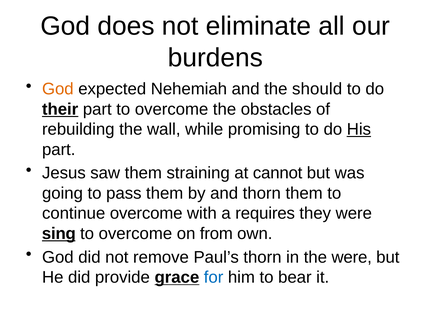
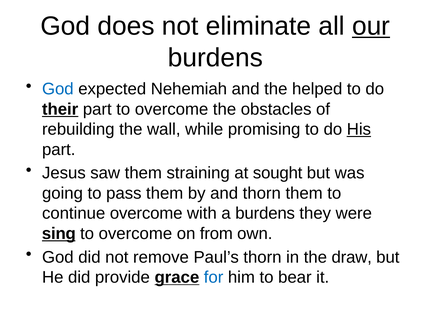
our underline: none -> present
God at (58, 89) colour: orange -> blue
should: should -> helped
cannot: cannot -> sought
a requires: requires -> burdens
the were: were -> draw
